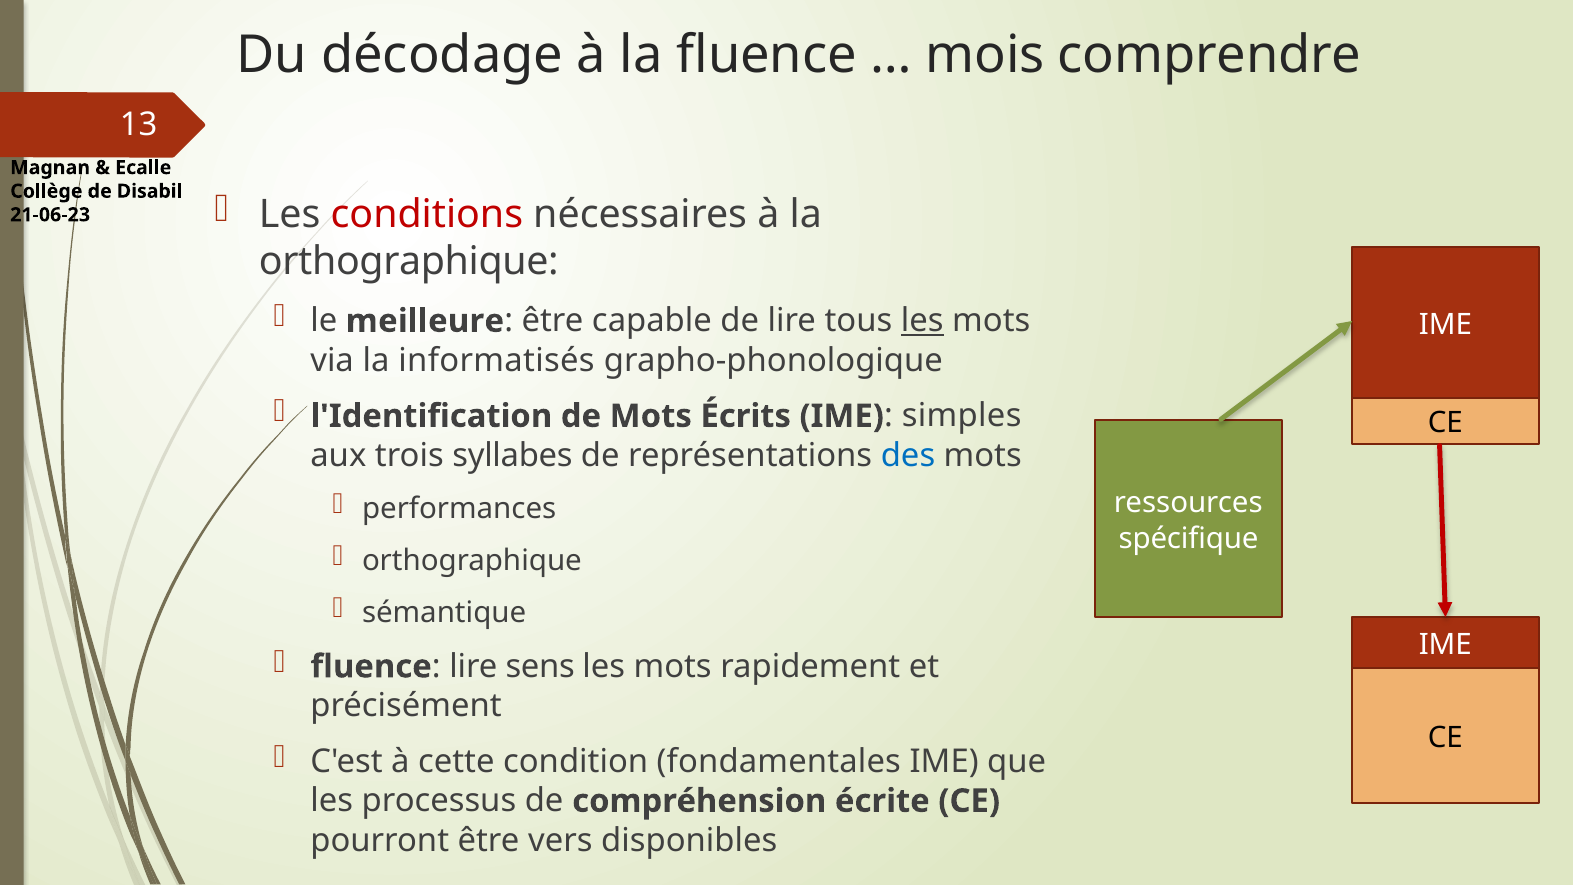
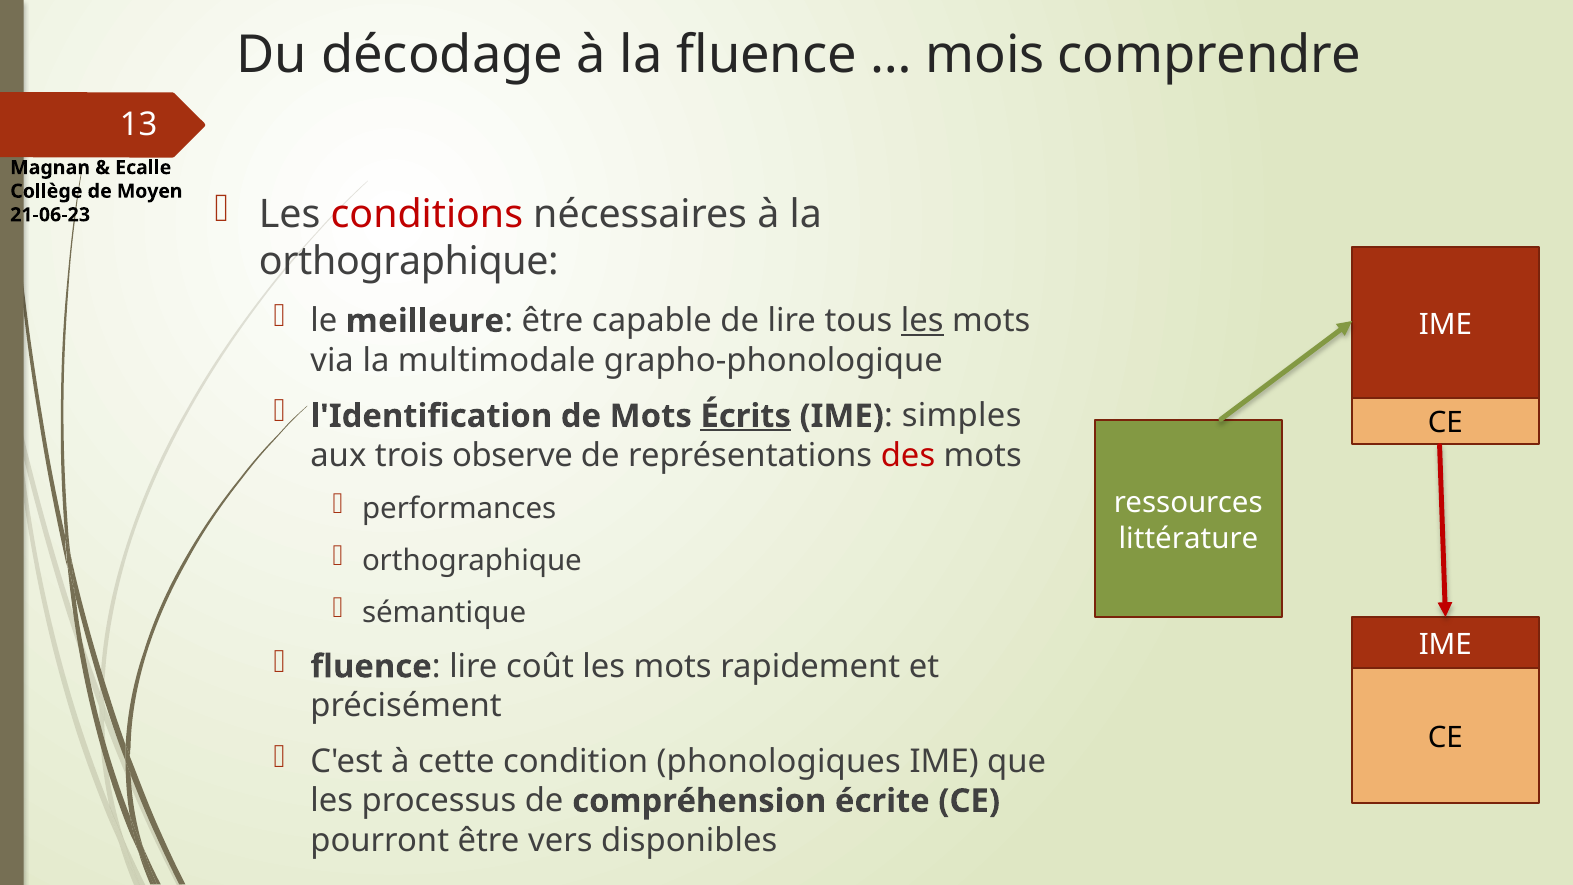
Disabil: Disabil -> Moyen
informatisés: informatisés -> multimodale
Écrits underline: none -> present
syllabes: syllabes -> observe
des colour: blue -> red
spécifique: spécifique -> littérature
sens: sens -> coût
fondamentales: fondamentales -> phonologiques
